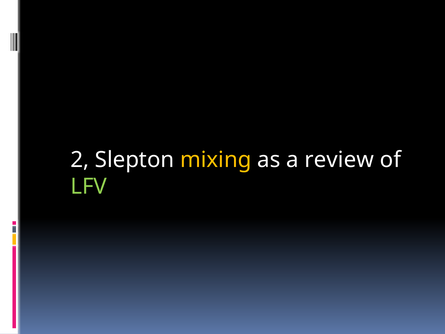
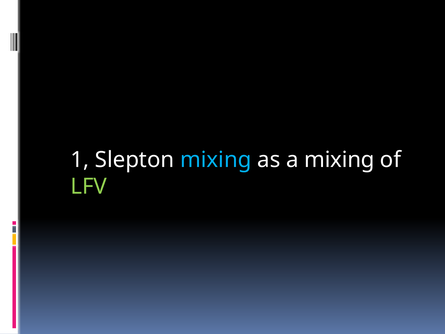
2: 2 -> 1
mixing at (216, 160) colour: yellow -> light blue
a review: review -> mixing
